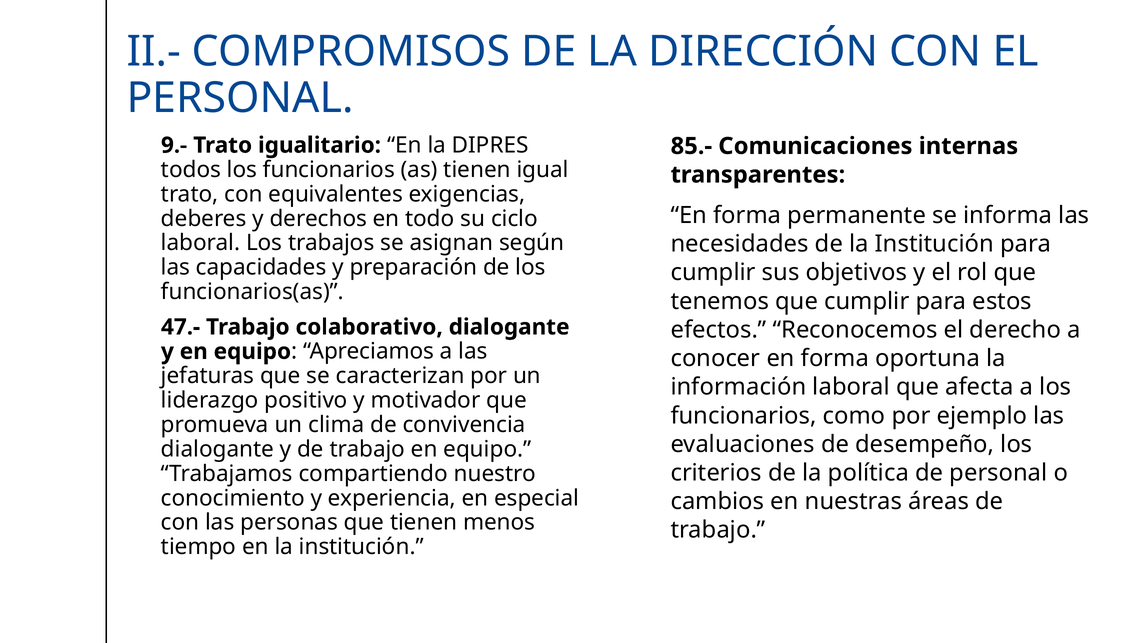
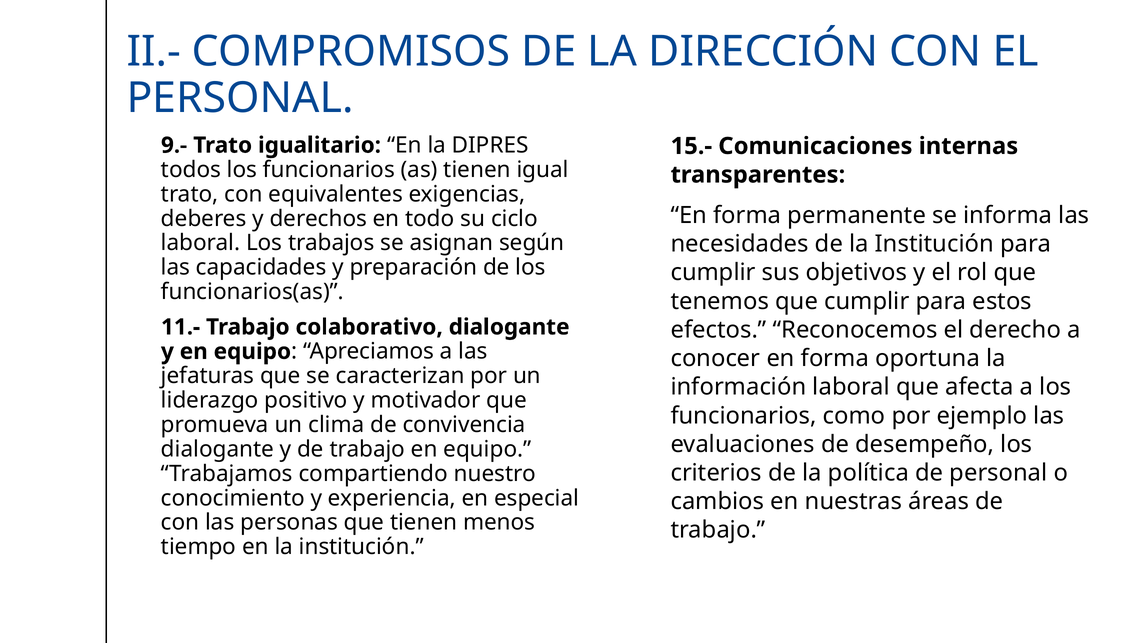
85.-: 85.- -> 15.-
47.-: 47.- -> 11.-
